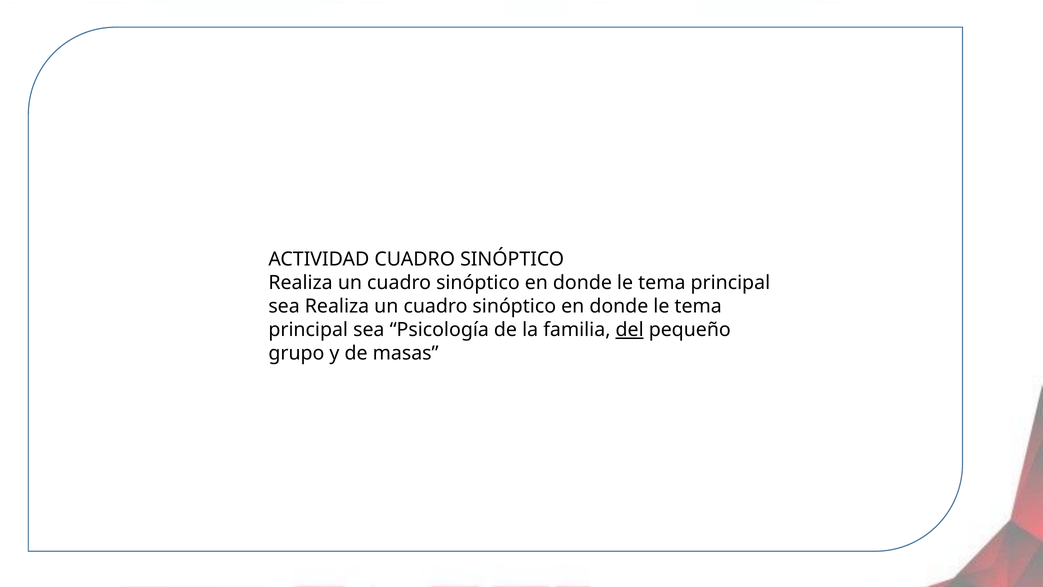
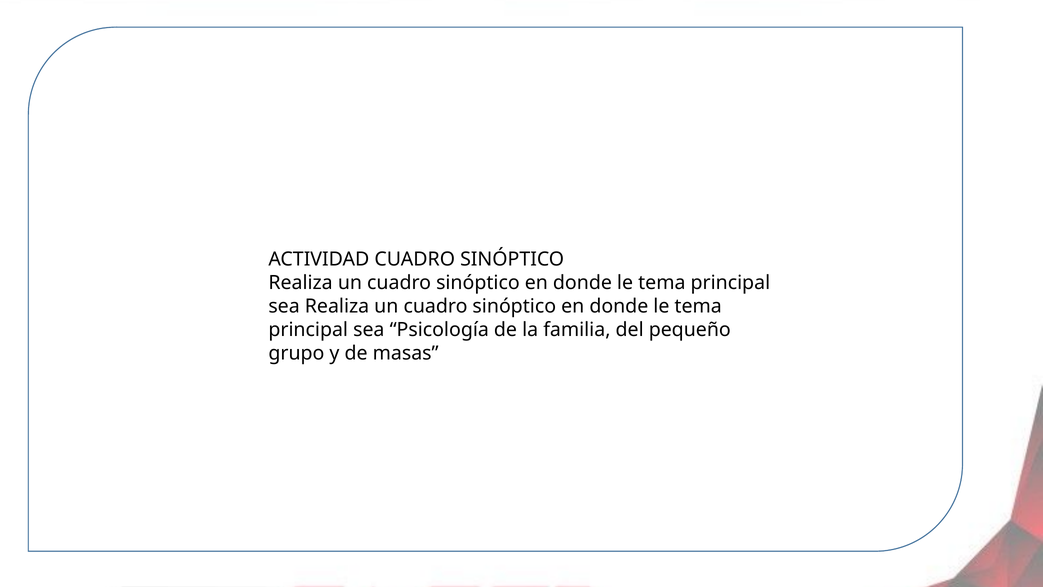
del underline: present -> none
